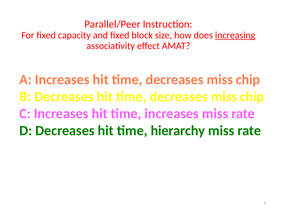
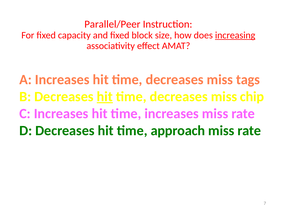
chip at (248, 79): chip -> tags
hit at (105, 96) underline: none -> present
hierarchy: hierarchy -> approach
